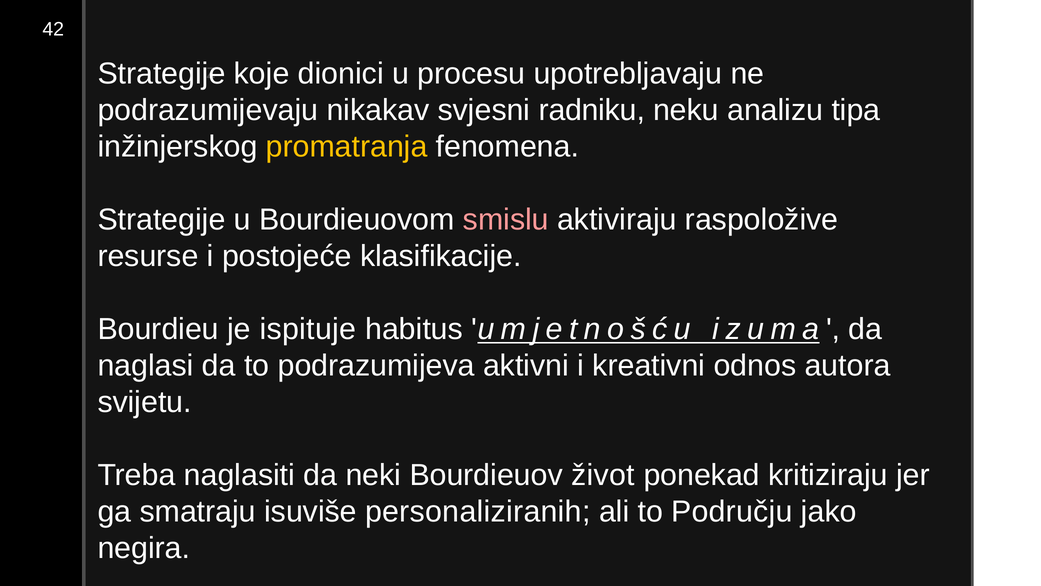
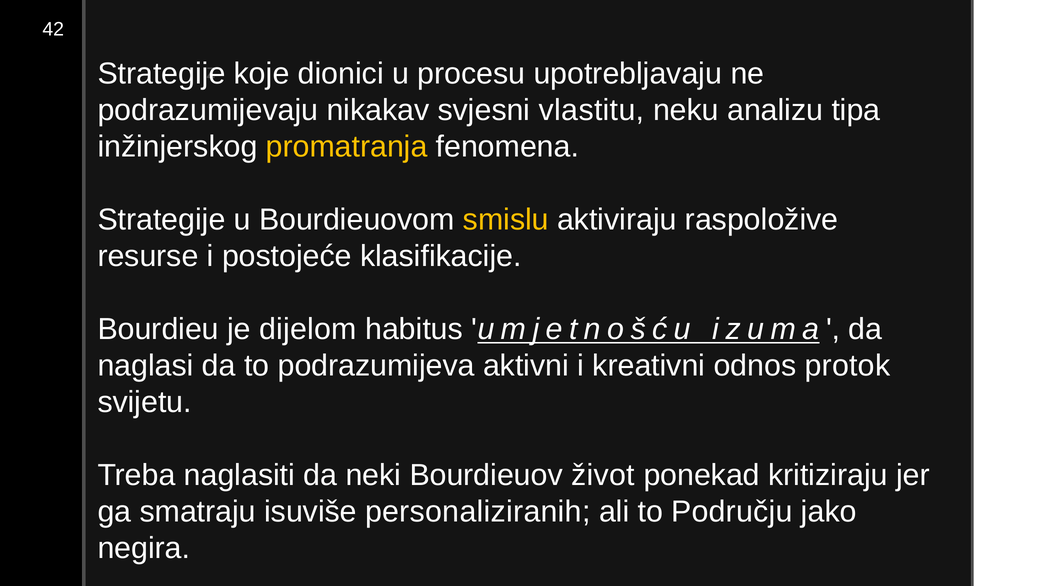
radniku: radniku -> vlastitu
smislu colour: pink -> yellow
ispituje: ispituje -> dijelom
autora: autora -> protok
